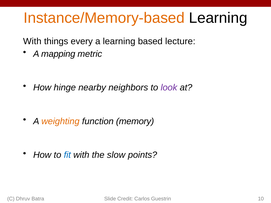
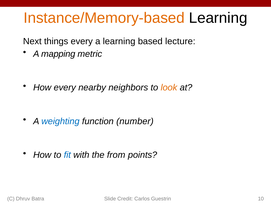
With at (32, 41): With -> Next
How hinge: hinge -> every
look colour: purple -> orange
weighting colour: orange -> blue
memory: memory -> number
slow: slow -> from
